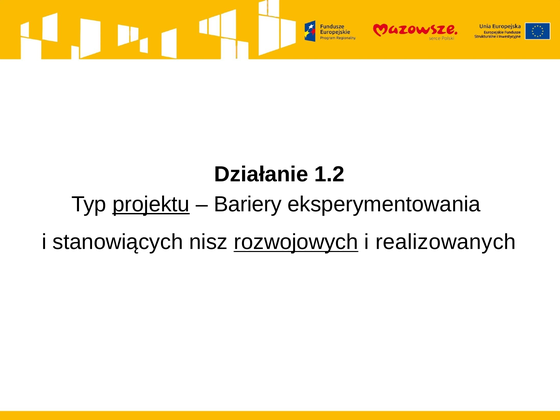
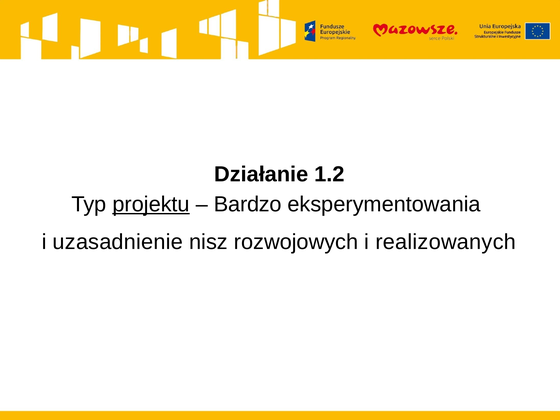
Bariery: Bariery -> Bardzo
stanowiących: stanowiących -> uzasadnienie
rozwojowych underline: present -> none
